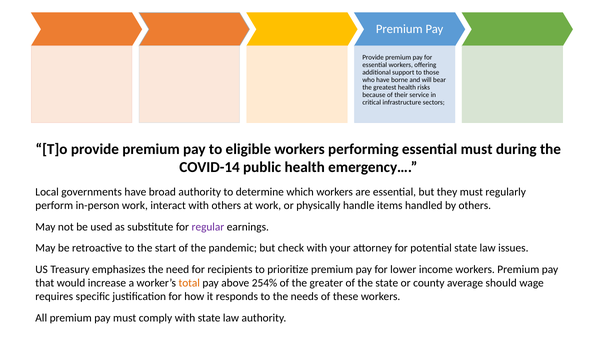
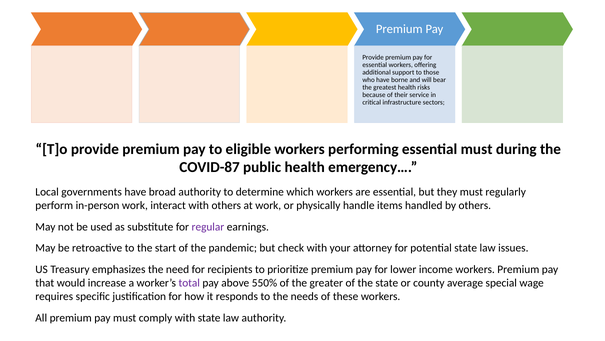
COVID-14: COVID-14 -> COVID-87
total colour: orange -> purple
254%: 254% -> 550%
should: should -> special
